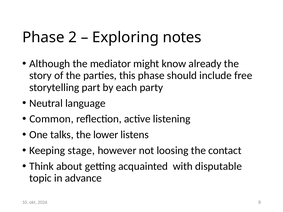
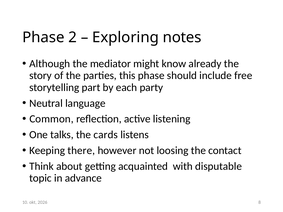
lower: lower -> cards
stage: stage -> there
